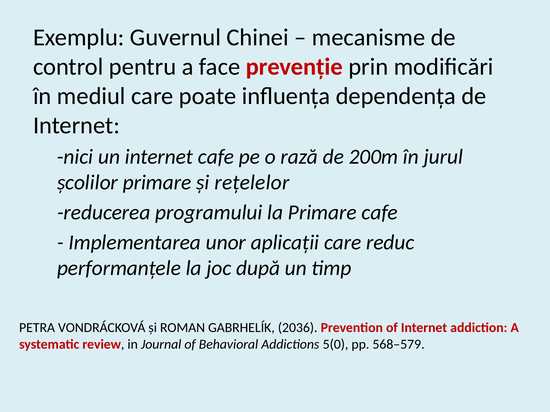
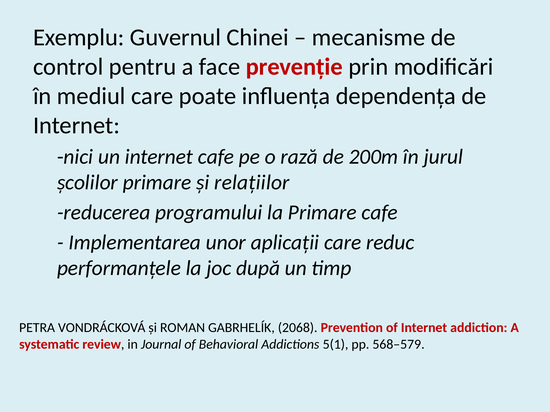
rețelelor: rețelelor -> relațiilor
2036: 2036 -> 2068
5(0: 5(0 -> 5(1
